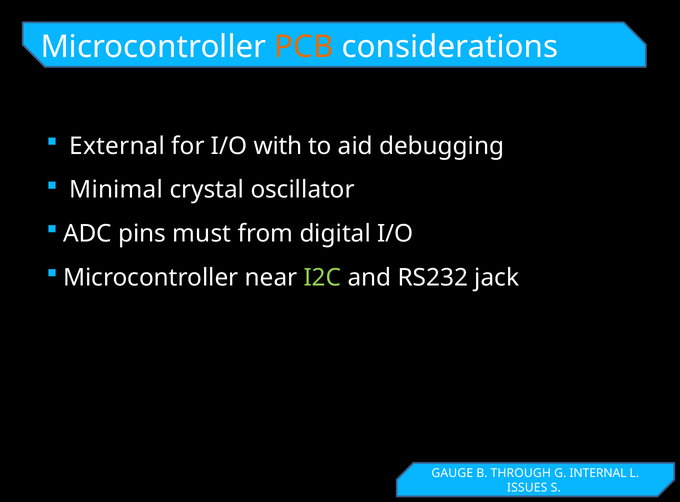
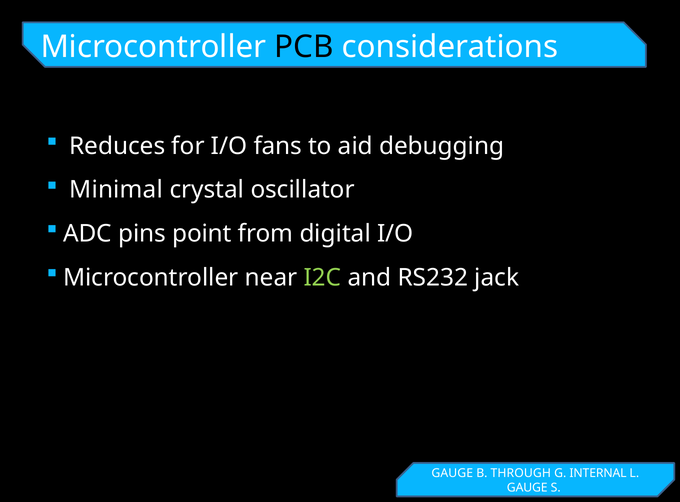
PCB colour: orange -> black
External: External -> Reduces
with: with -> fans
must: must -> point
ISSUES at (527, 488): ISSUES -> GAUGE
